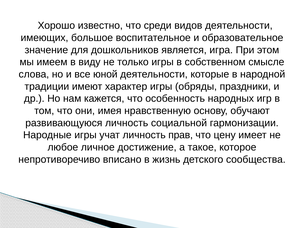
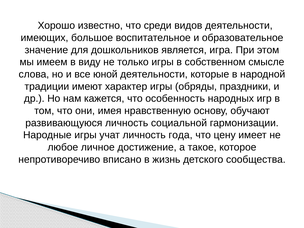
прав: прав -> года
